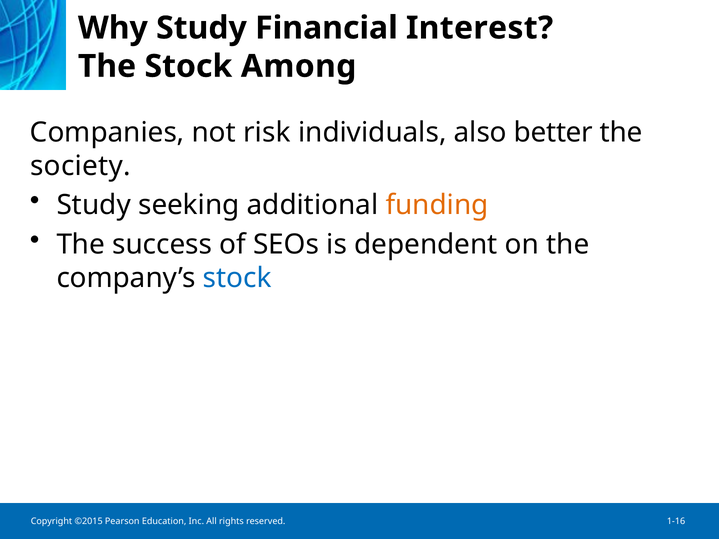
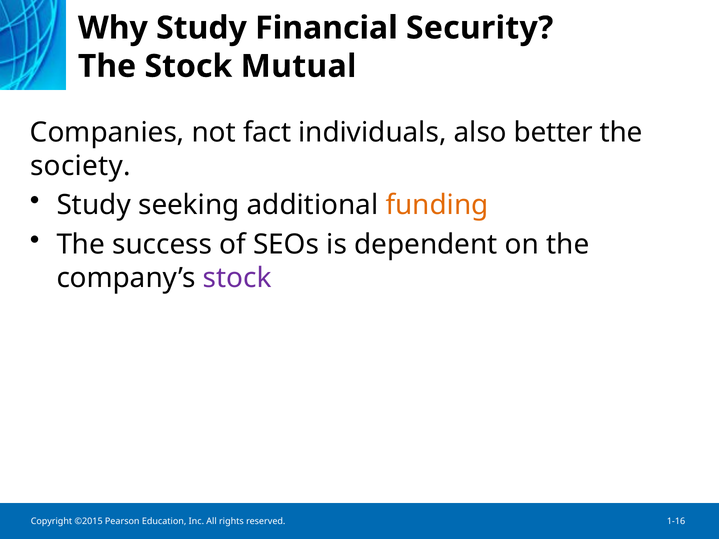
Interest: Interest -> Security
Among: Among -> Mutual
risk: risk -> fact
stock at (237, 278) colour: blue -> purple
